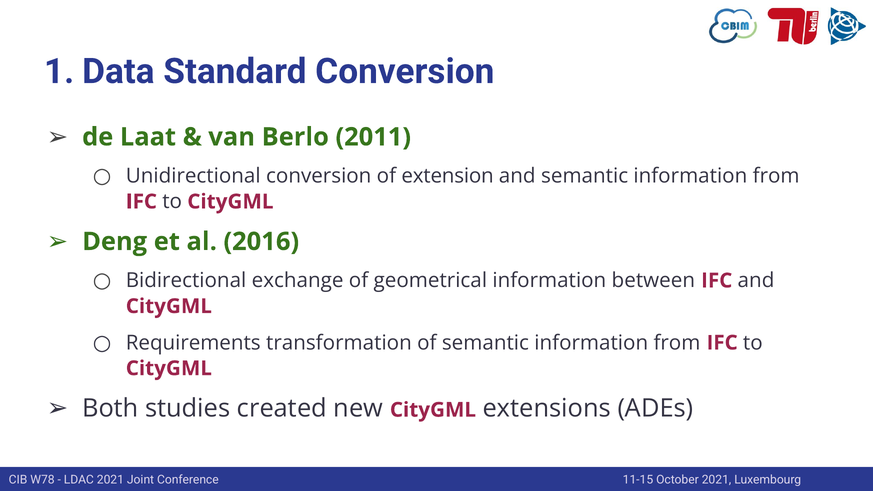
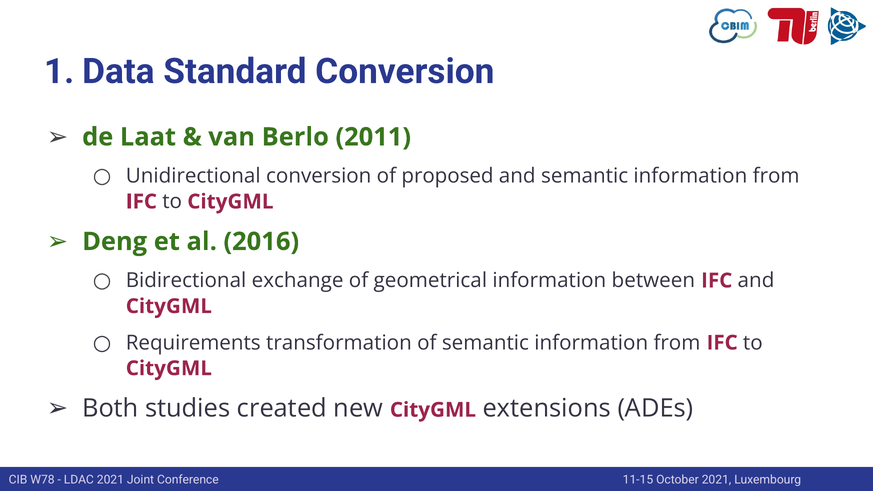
extension: extension -> proposed
